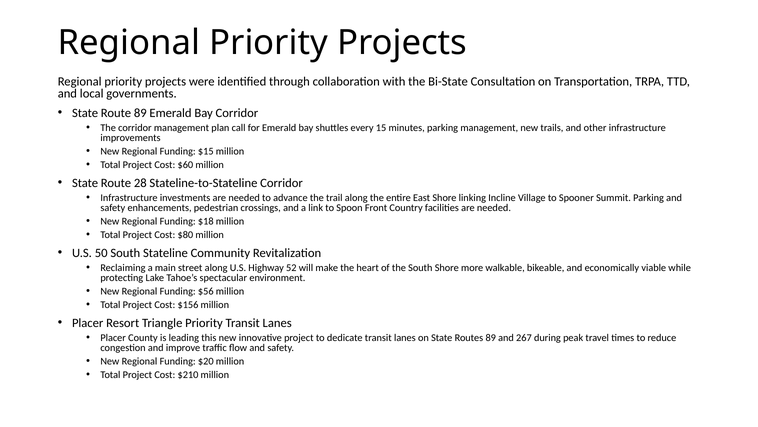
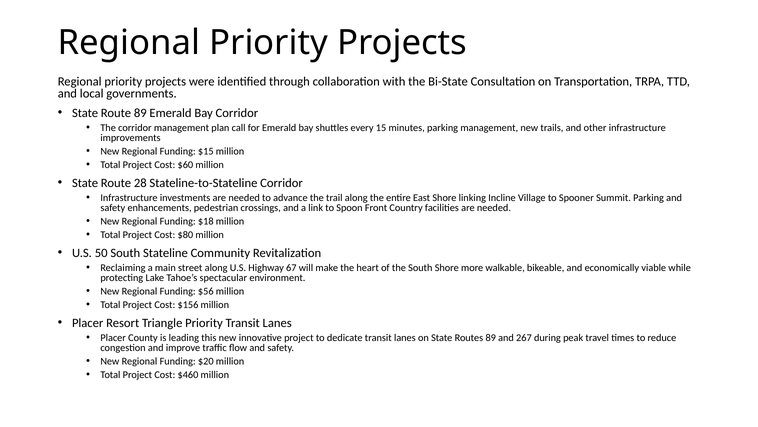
52: 52 -> 67
$210: $210 -> $460
